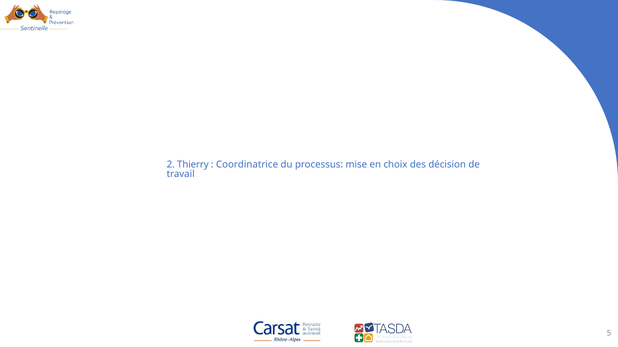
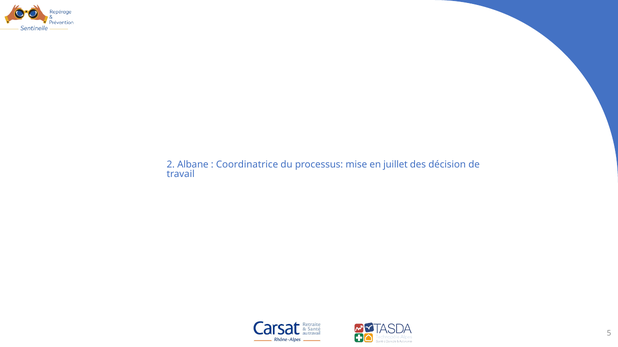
Thierry: Thierry -> Albane
choix: choix -> juillet
